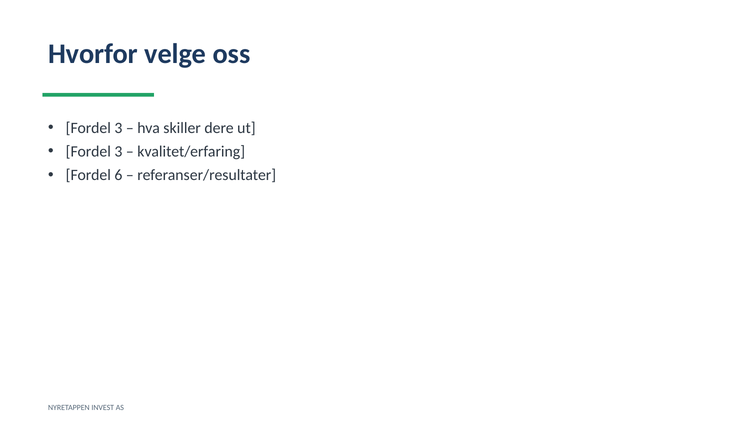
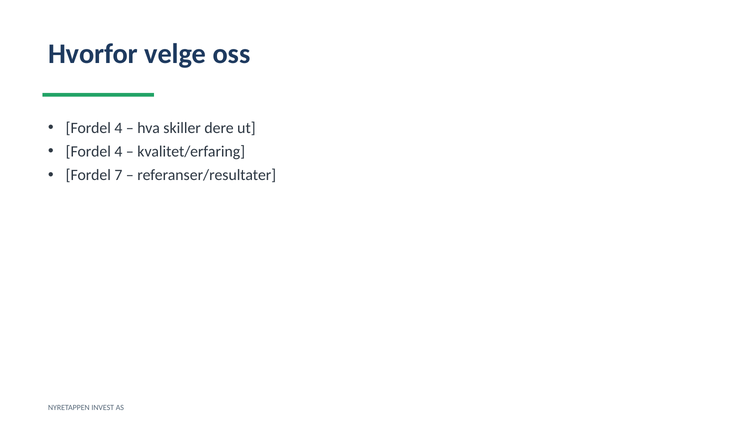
3 at (118, 128): 3 -> 4
3 at (118, 151): 3 -> 4
6: 6 -> 7
